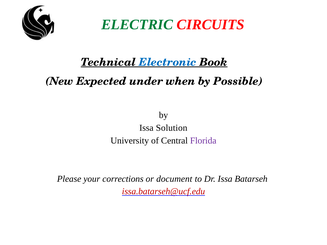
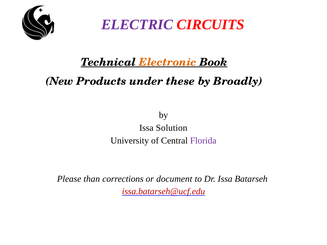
ELECTRIC colour: green -> purple
Electronic colour: blue -> orange
Expected: Expected -> Products
when: when -> these
Possible: Possible -> Broadly
your: your -> than
